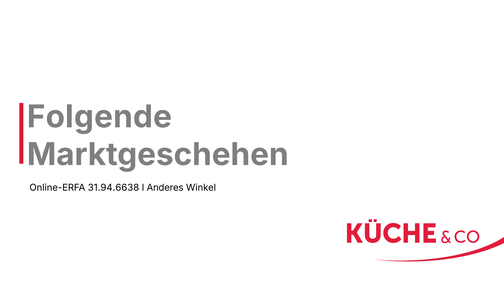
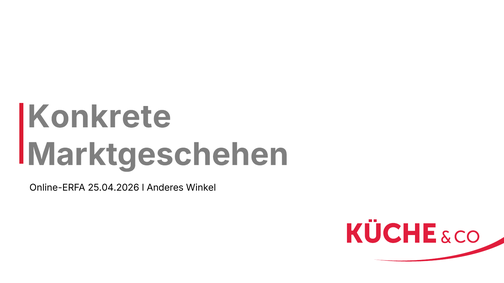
Folgende: Folgende -> Konkrete
31.94.6638: 31.94.6638 -> 25.04.2026
